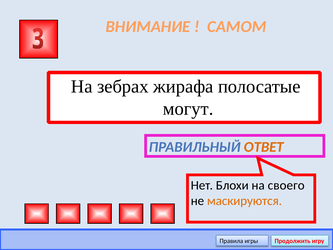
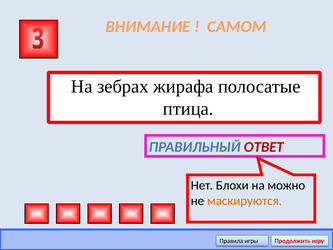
могут: могут -> птица
ОТВЕТ colour: orange -> red
своего: своего -> можно
